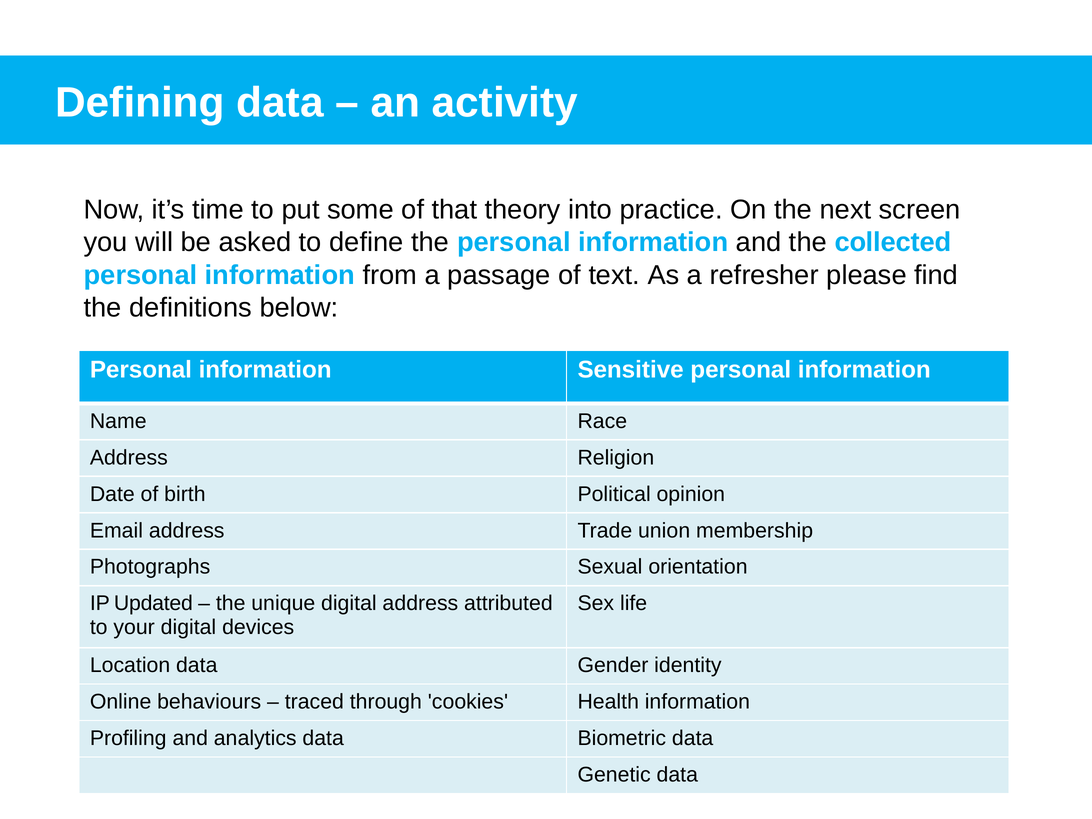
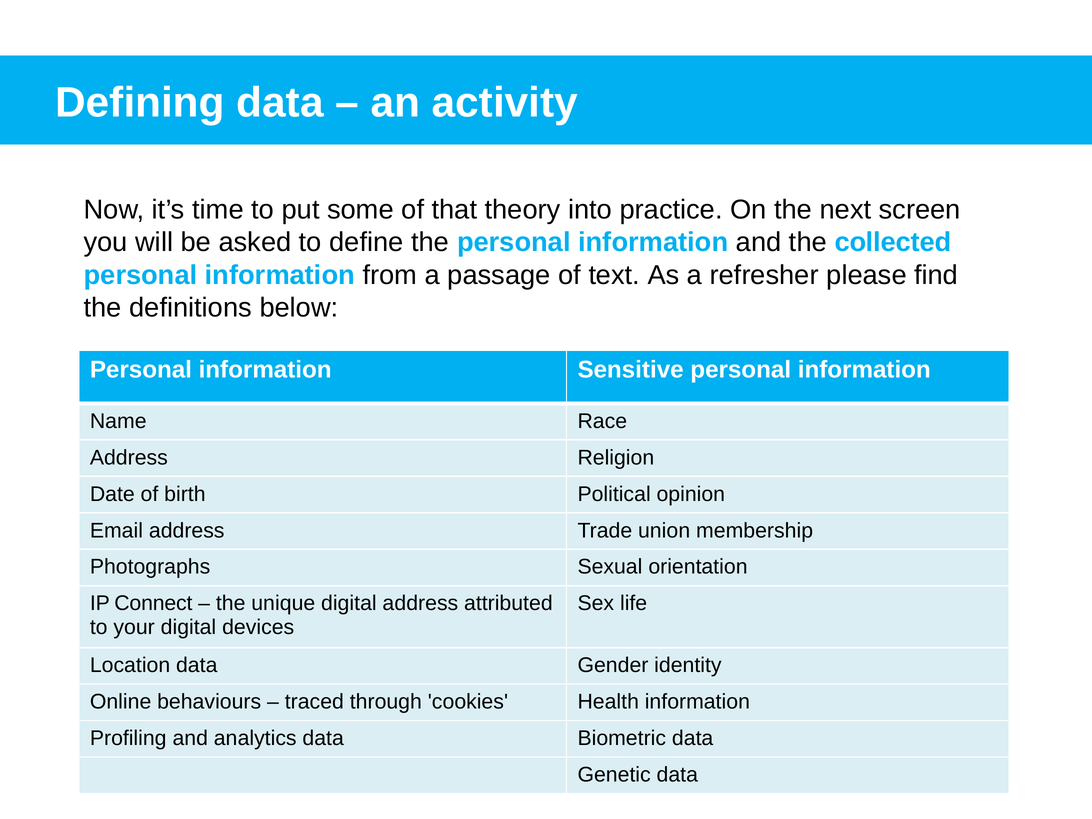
Updated: Updated -> Connect
